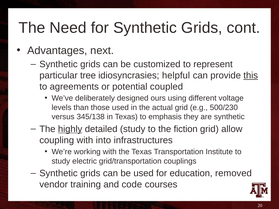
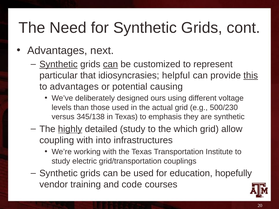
Synthetic at (59, 64) underline: none -> present
can at (110, 64) underline: none -> present
tree: tree -> that
to agreements: agreements -> advantages
coupled: coupled -> causing
fiction: fiction -> which
removed: removed -> hopefully
